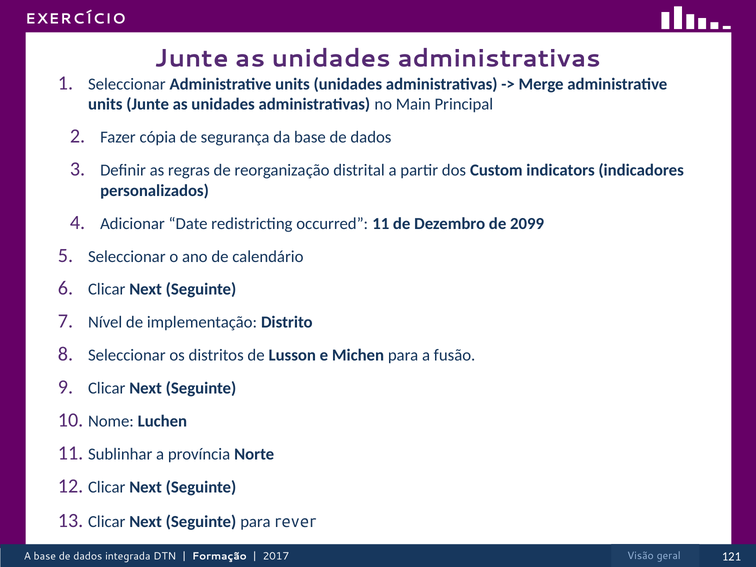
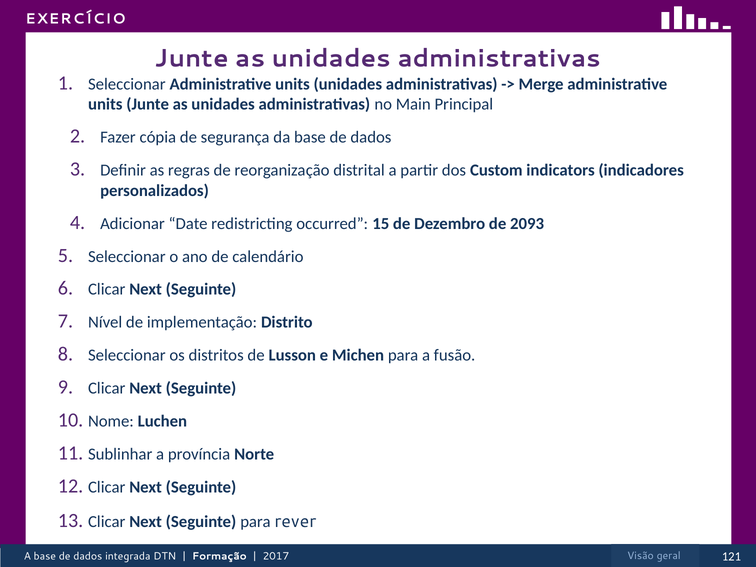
occurred 11: 11 -> 15
2099: 2099 -> 2093
